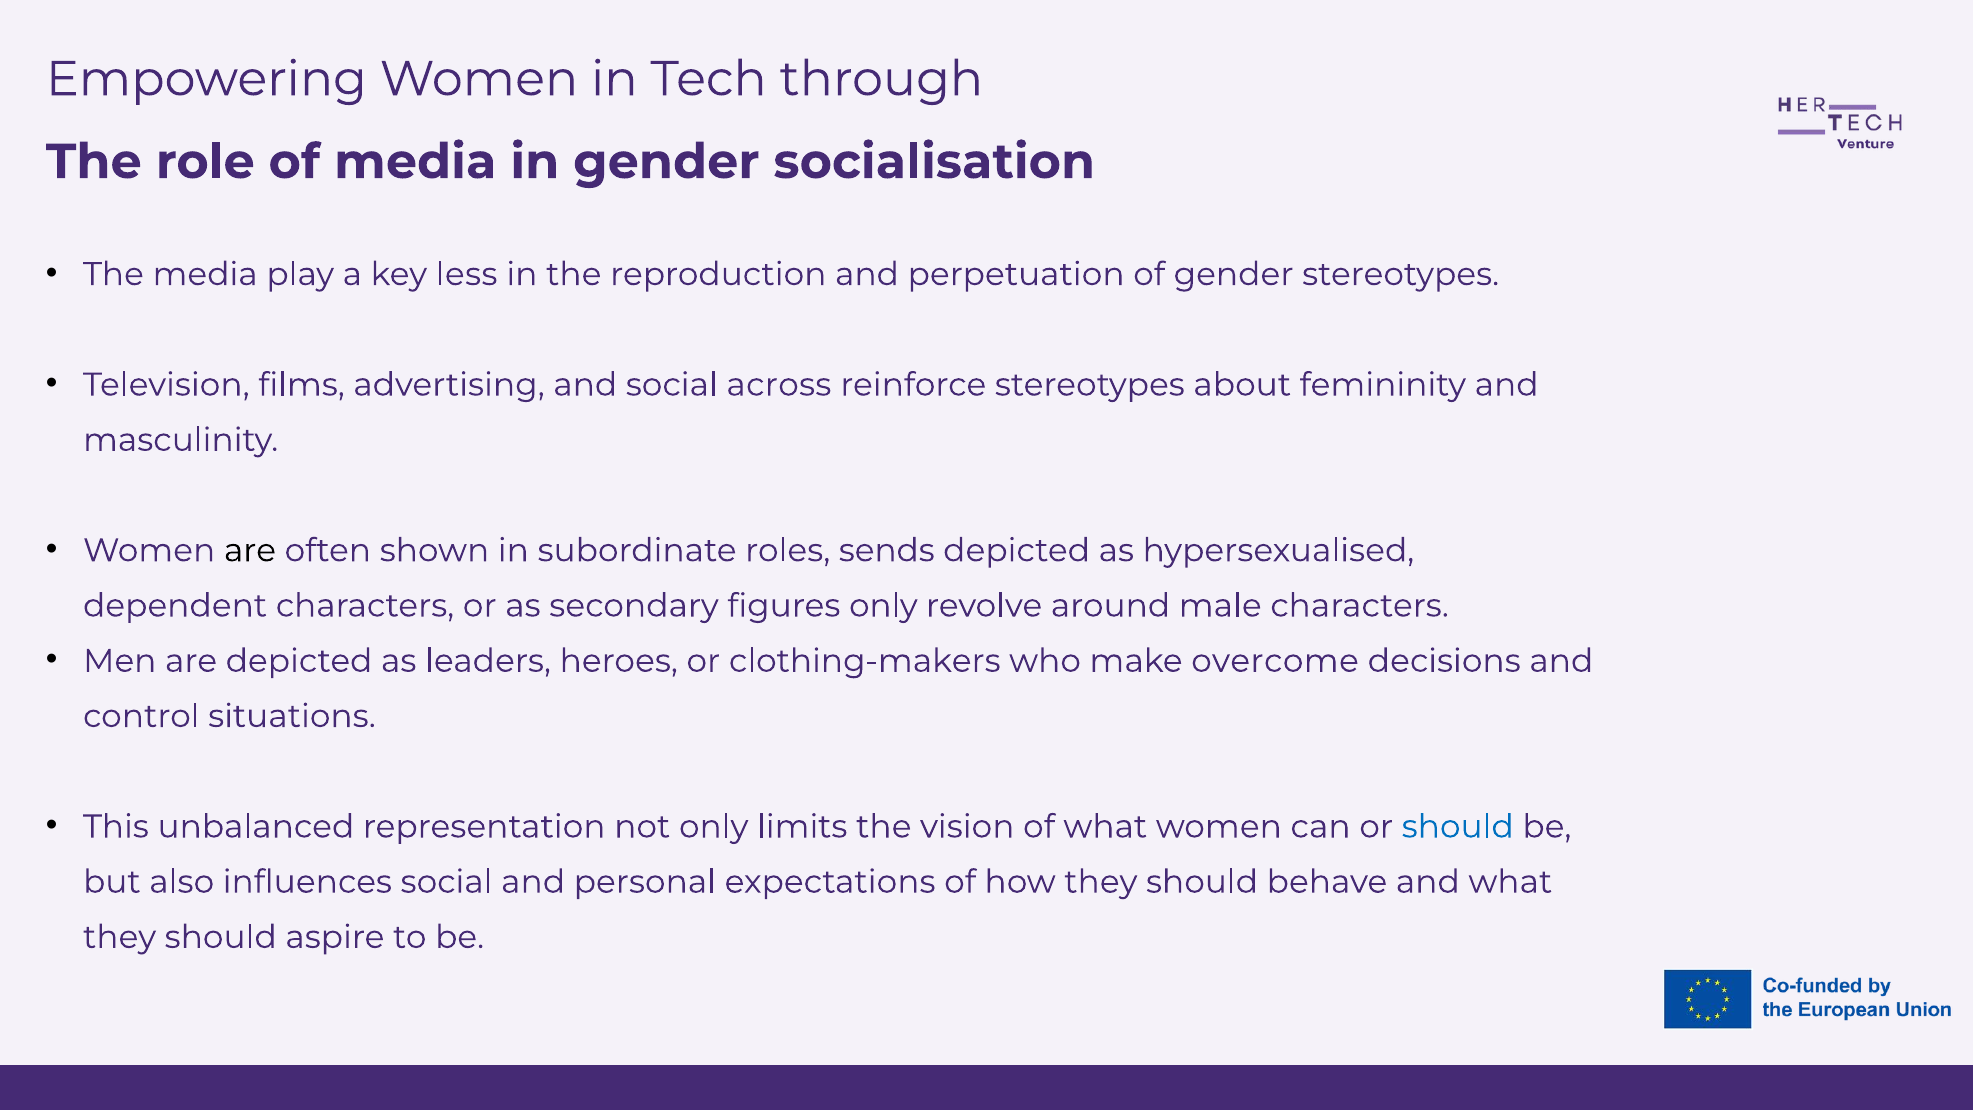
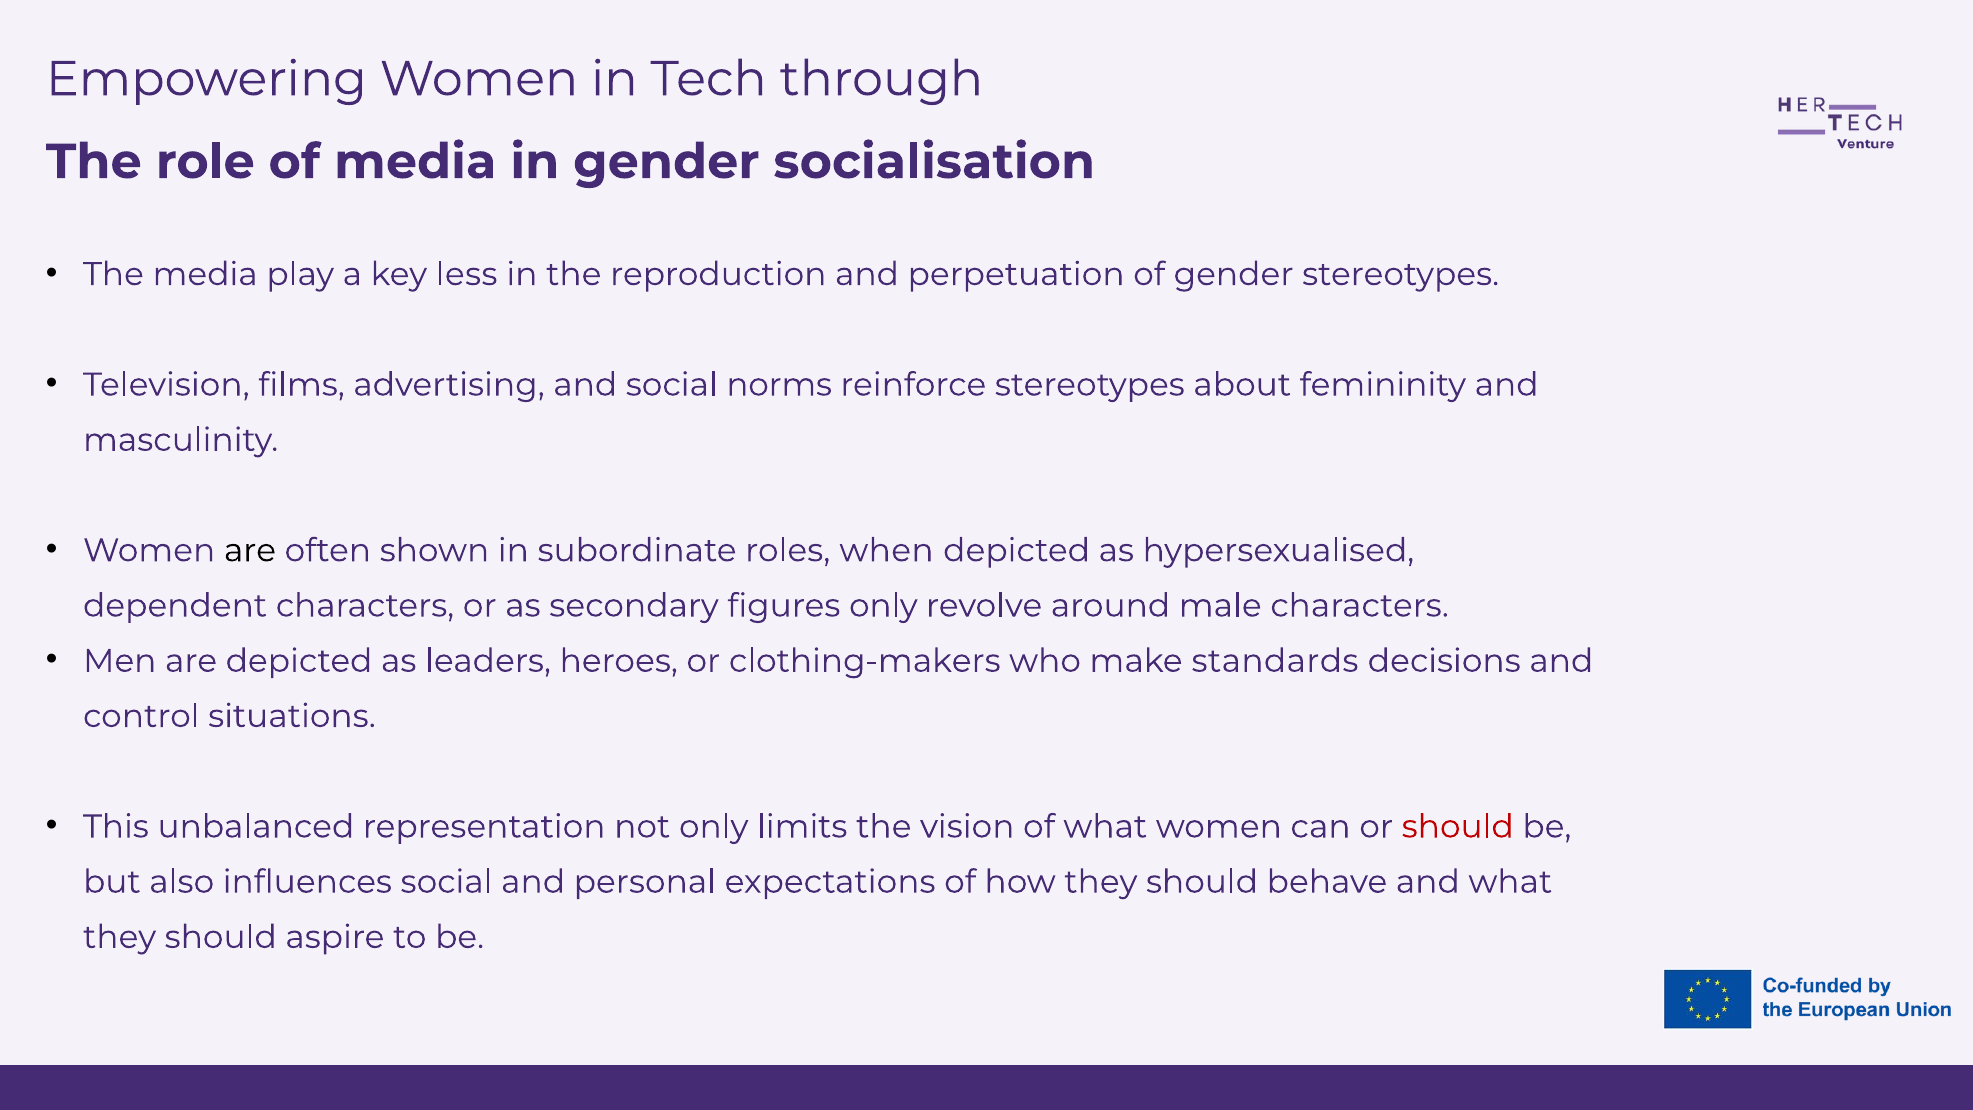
across: across -> norms
sends: sends -> when
overcome: overcome -> standards
should at (1458, 827) colour: blue -> red
